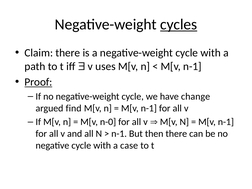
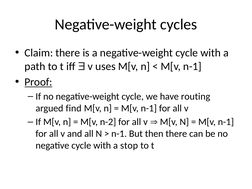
cycles underline: present -> none
change: change -> routing
n-0: n-0 -> n-2
case: case -> stop
